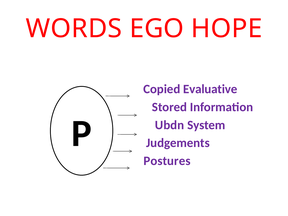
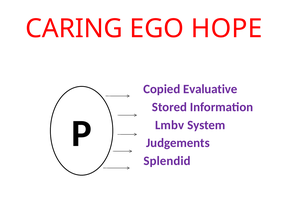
WORDS: WORDS -> CARING
Ubdn: Ubdn -> Lmbv
Postures: Postures -> Splendid
